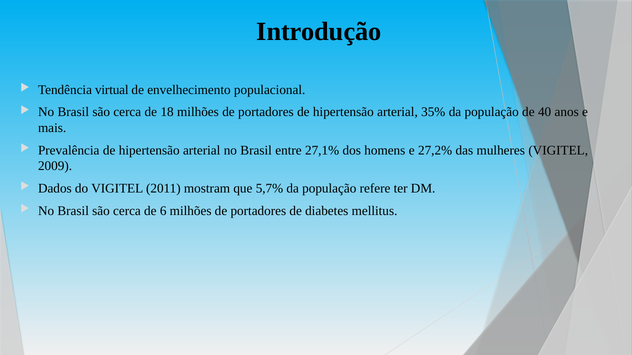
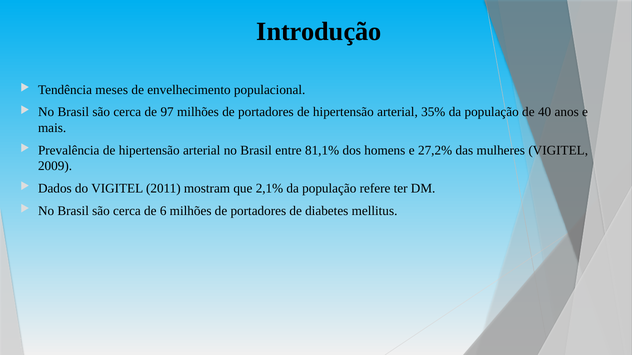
virtual: virtual -> meses
18: 18 -> 97
27,1%: 27,1% -> 81,1%
5,7%: 5,7% -> 2,1%
